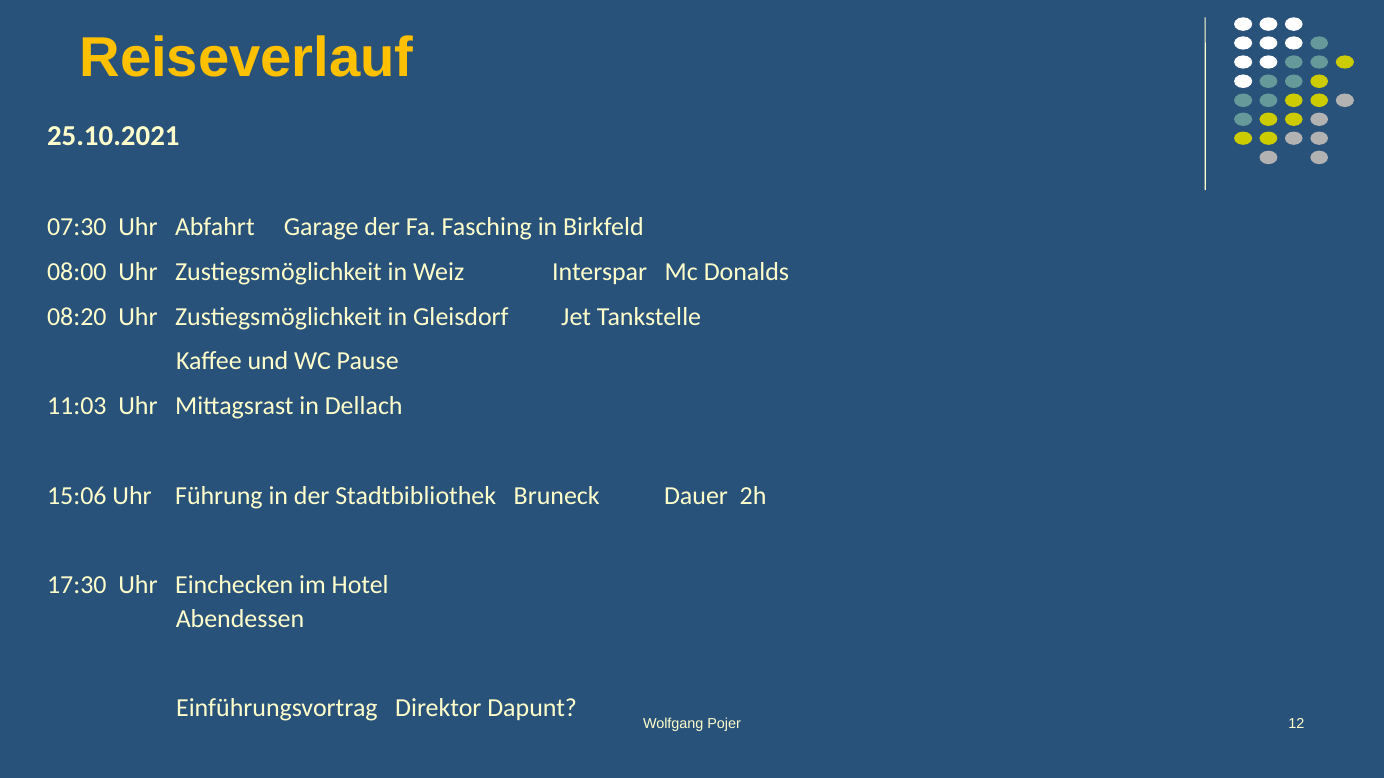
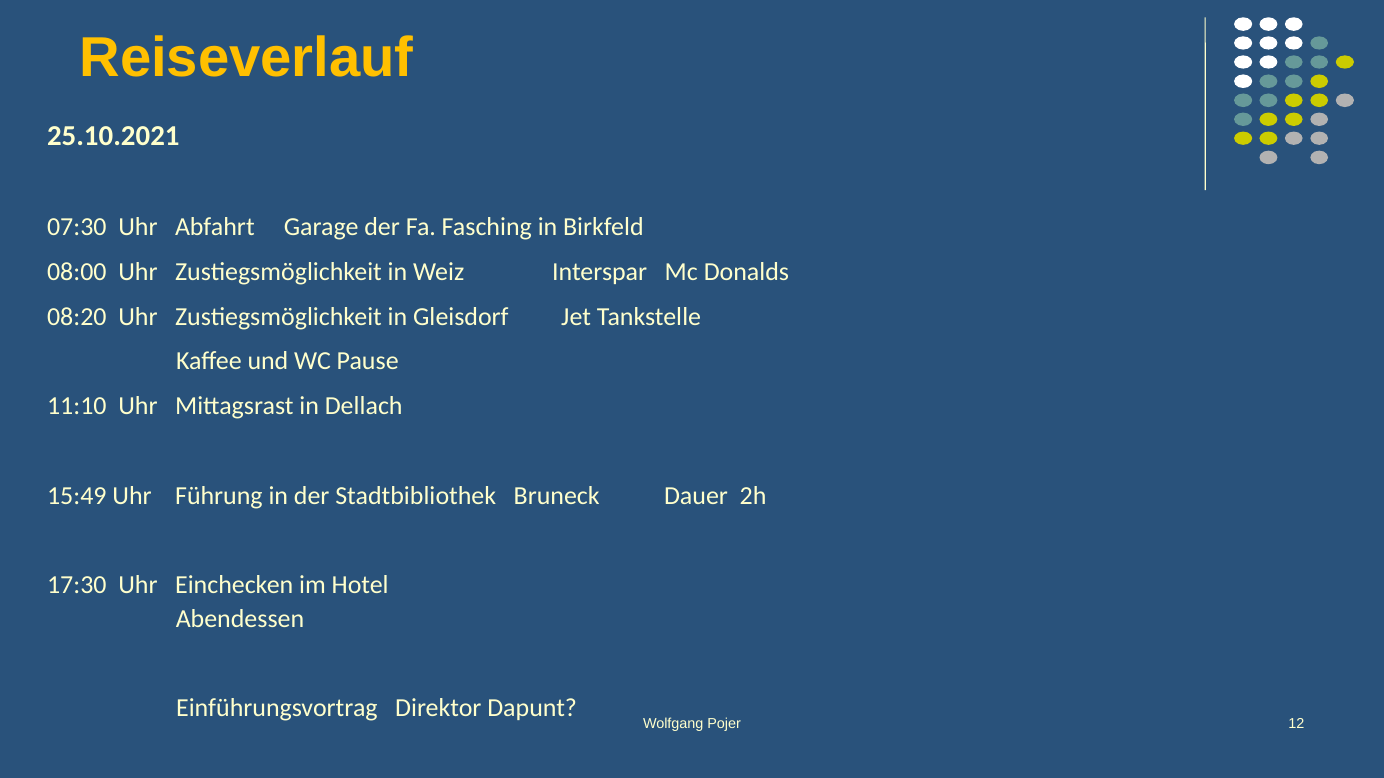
11:03: 11:03 -> 11:10
15:06: 15:06 -> 15:49
